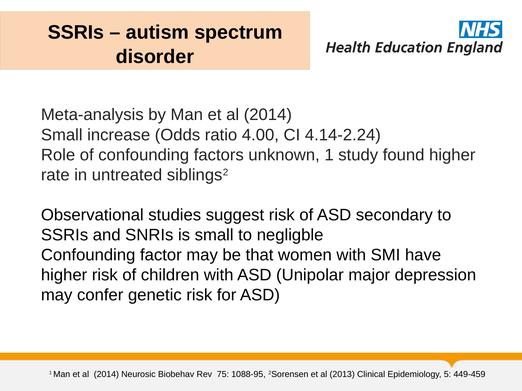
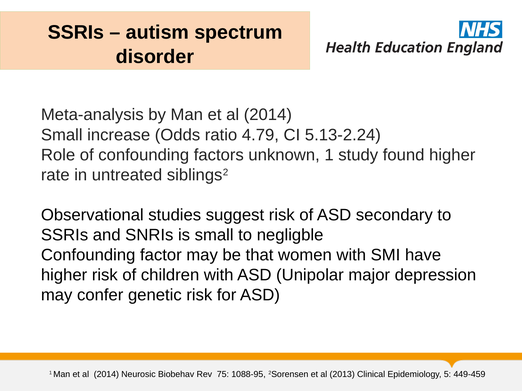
4.00: 4.00 -> 4.79
4.14-2.24: 4.14-2.24 -> 5.13-2.24
